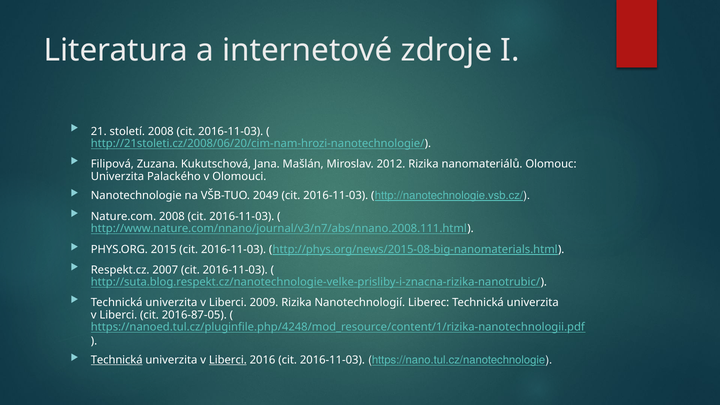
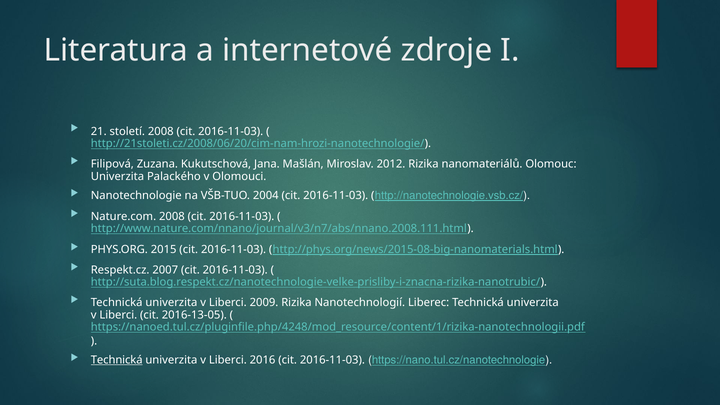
2049: 2049 -> 2004
2016-87-05: 2016-87-05 -> 2016-13-05
Liberci at (228, 360) underline: present -> none
